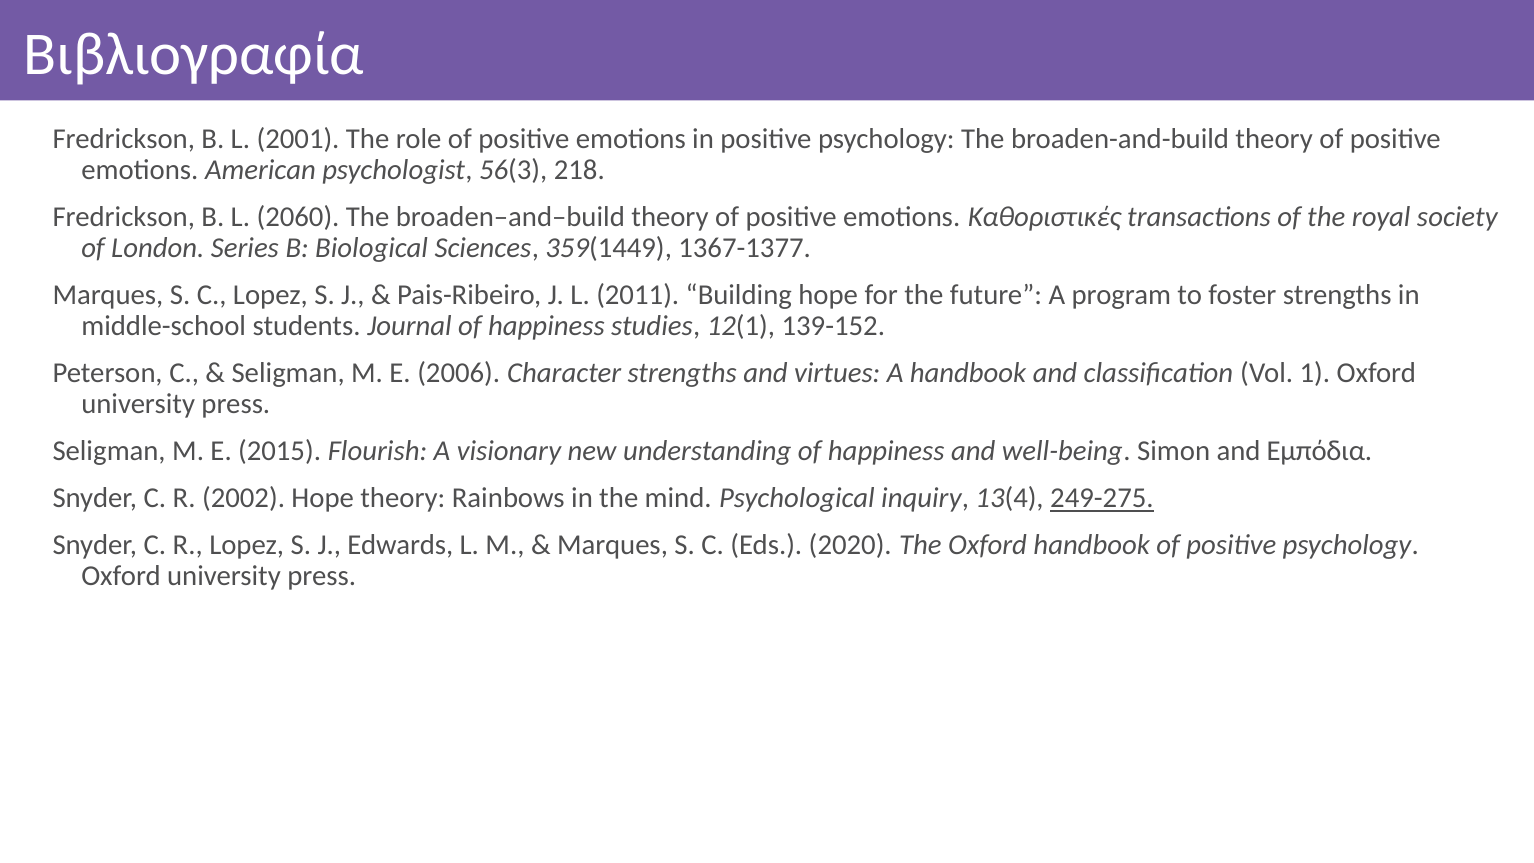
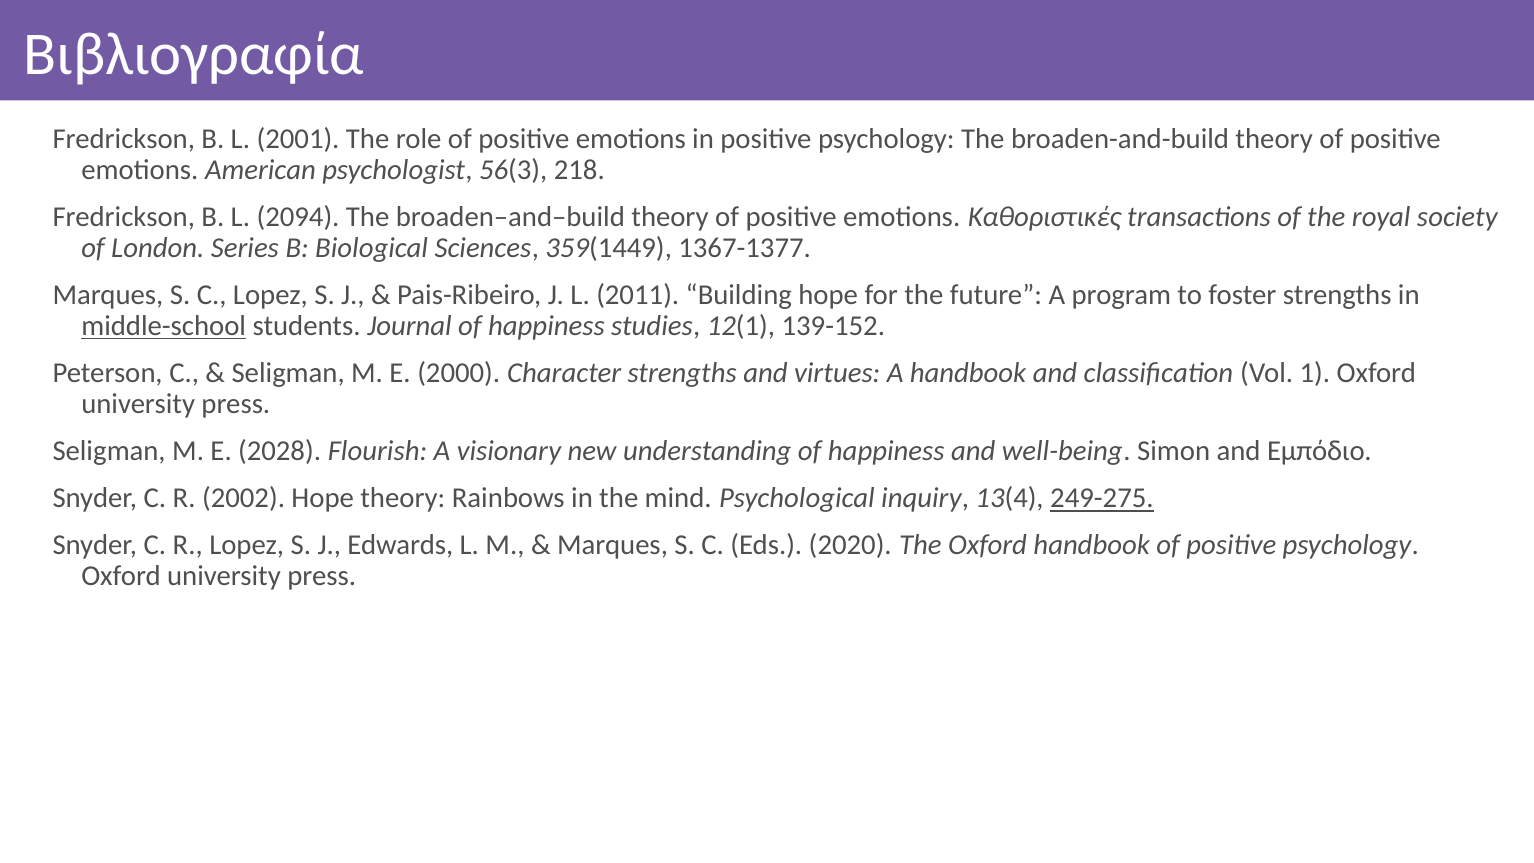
2060: 2060 -> 2094
middle-school underline: none -> present
2006: 2006 -> 2000
2015: 2015 -> 2028
Εμπόδια: Εμπόδια -> Εμπόδιο
